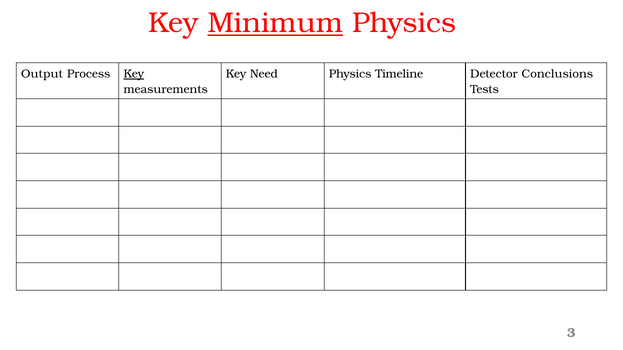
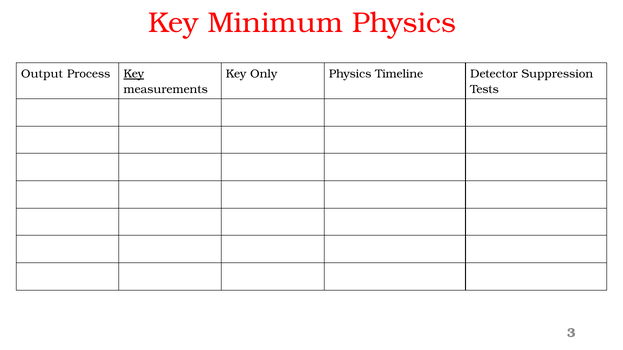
Minimum underline: present -> none
Need: Need -> Only
Conclusions: Conclusions -> Suppression
